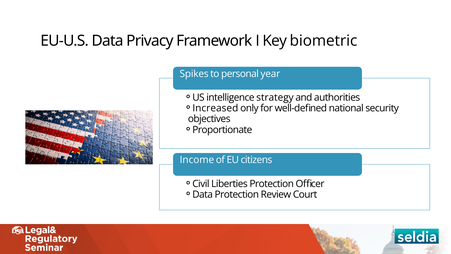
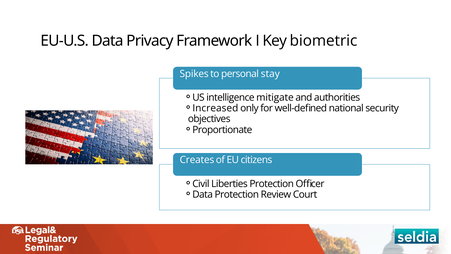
year: year -> stay
strategy: strategy -> mitigate
Income: Income -> Creates
